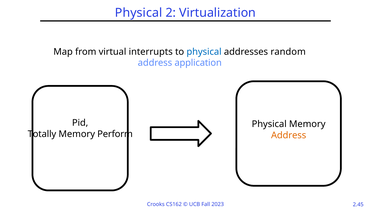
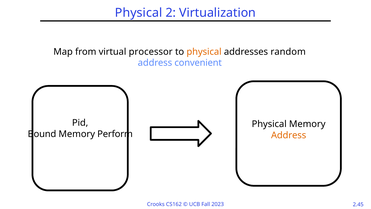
interrupts: interrupts -> processor
physical at (204, 52) colour: blue -> orange
application: application -> convenient
Totally: Totally -> Bound
